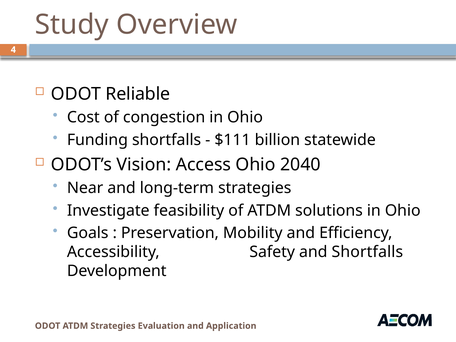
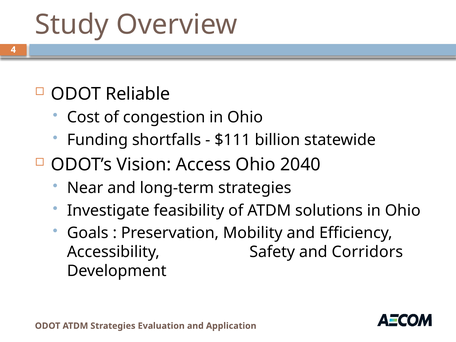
and Shortfalls: Shortfalls -> Corridors
